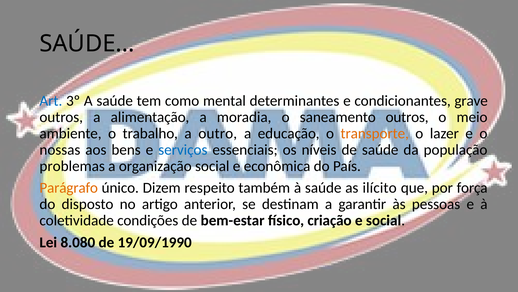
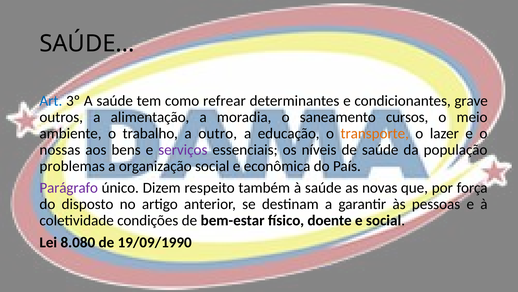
mental: mental -> refrear
saneamento outros: outros -> cursos
serviços colour: blue -> purple
Parágrafo colour: orange -> purple
ilícito: ilícito -> novas
criação: criação -> doente
